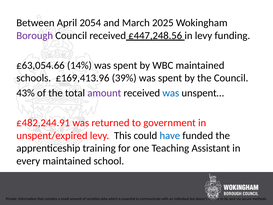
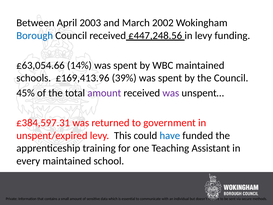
2054: 2054 -> 2003
2025: 2025 -> 2002
Borough colour: purple -> blue
43%: 43% -> 45%
was at (171, 93) colour: blue -> purple
£482,244.91: £482,244.91 -> £384,597.31
